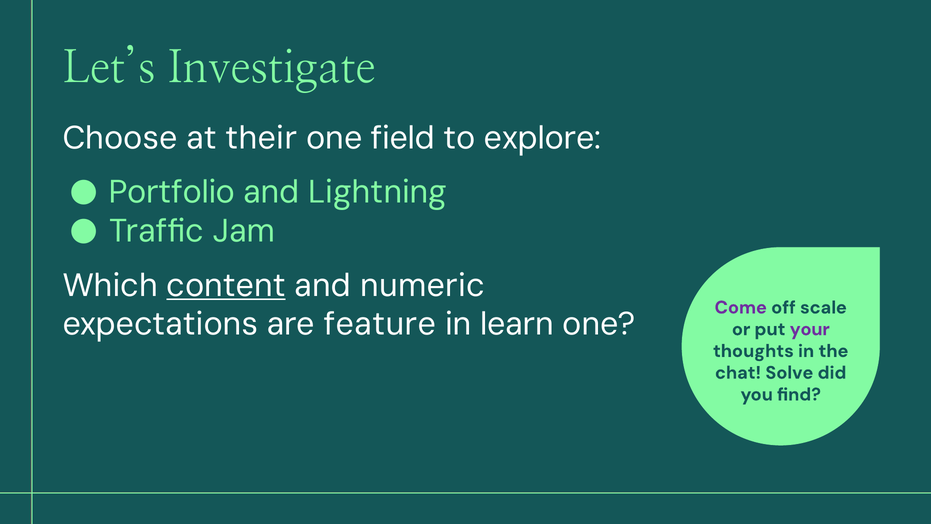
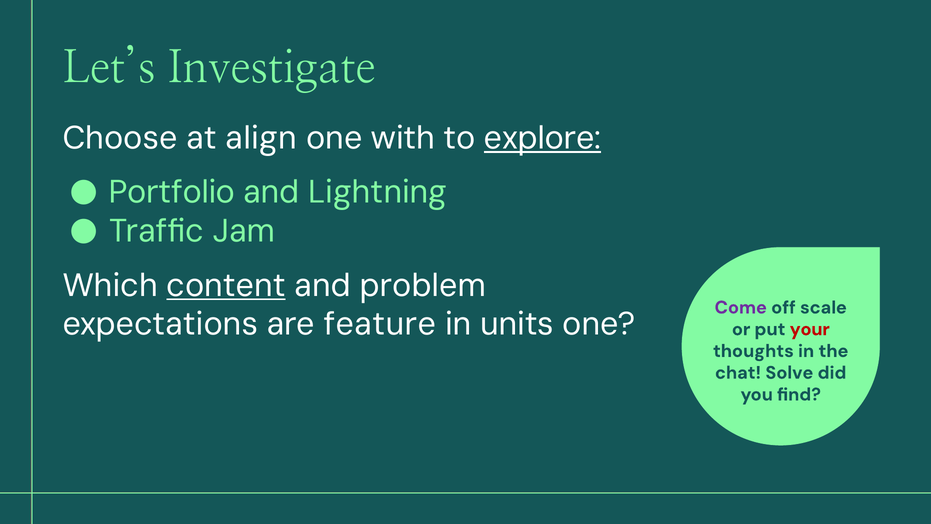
their: their -> align
field: field -> with
explore underline: none -> present
numeric: numeric -> problem
learn: learn -> units
your colour: purple -> red
